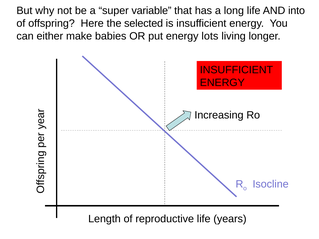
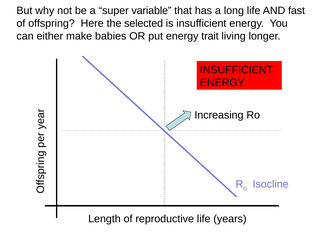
into: into -> fast
lots: lots -> trait
